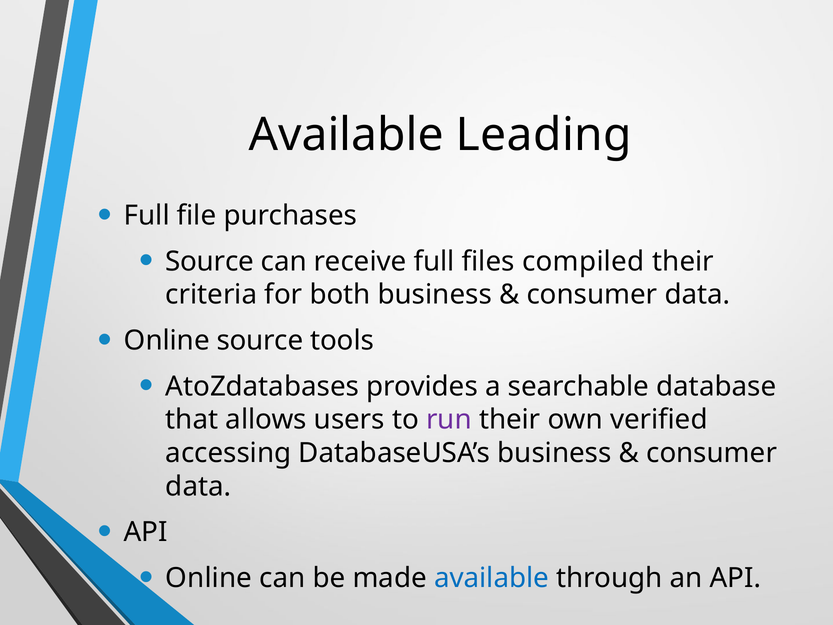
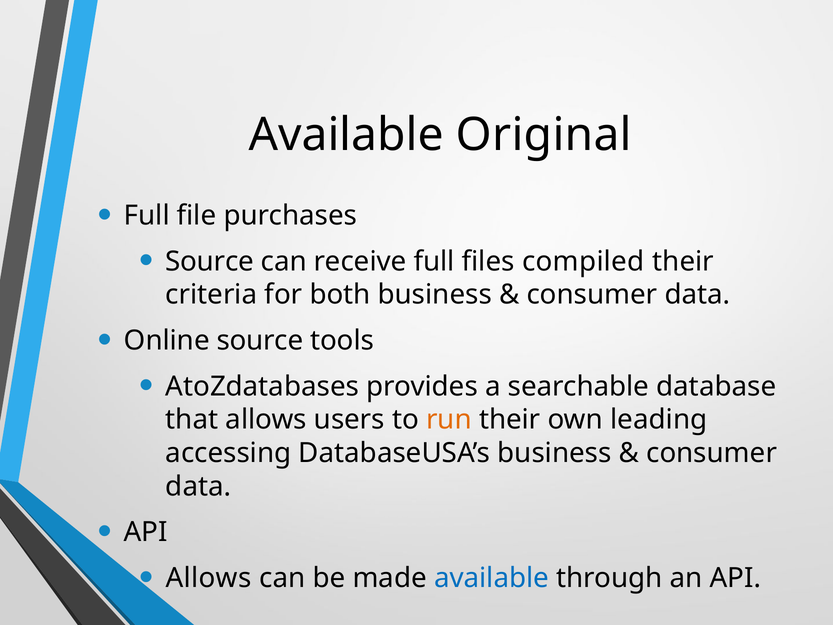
Leading: Leading -> Original
run colour: purple -> orange
verified: verified -> leading
Online at (209, 578): Online -> Allows
